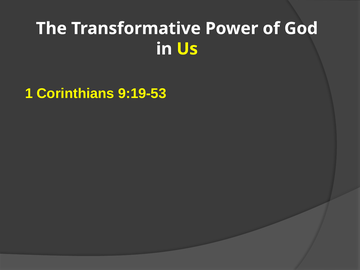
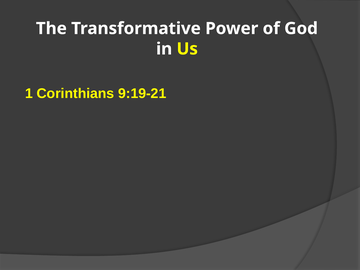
9:19-53: 9:19-53 -> 9:19-21
